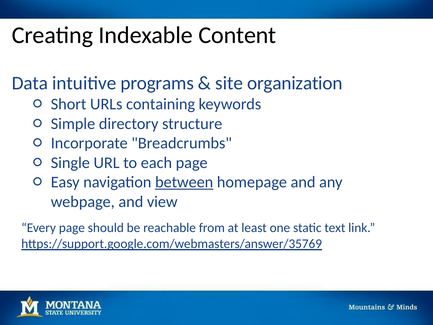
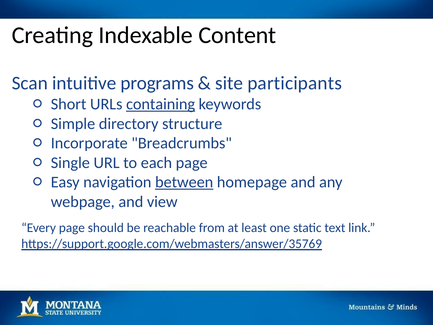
Data: Data -> Scan
organization: organization -> participants
containing underline: none -> present
